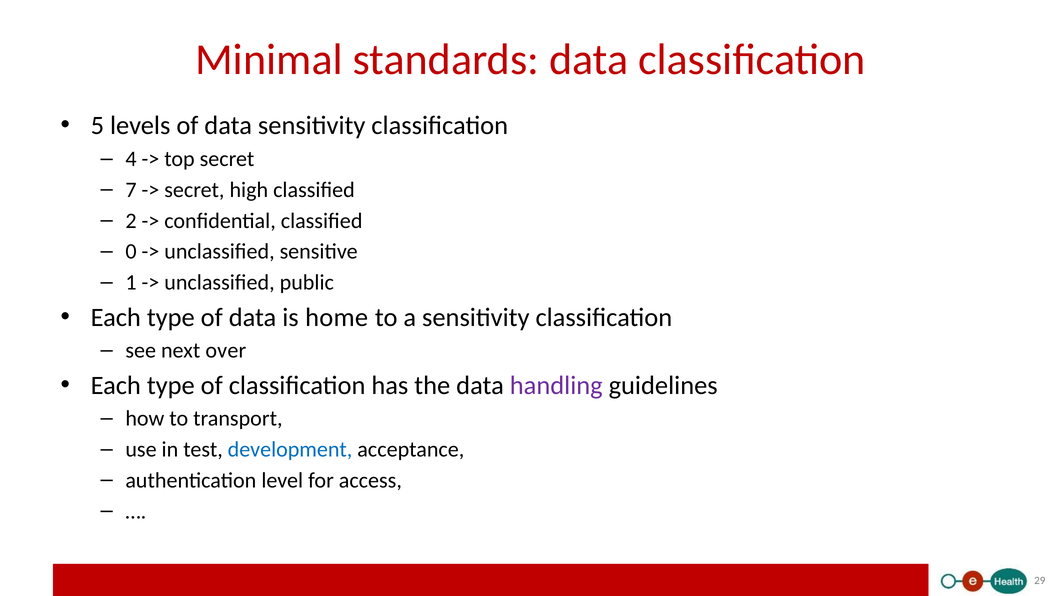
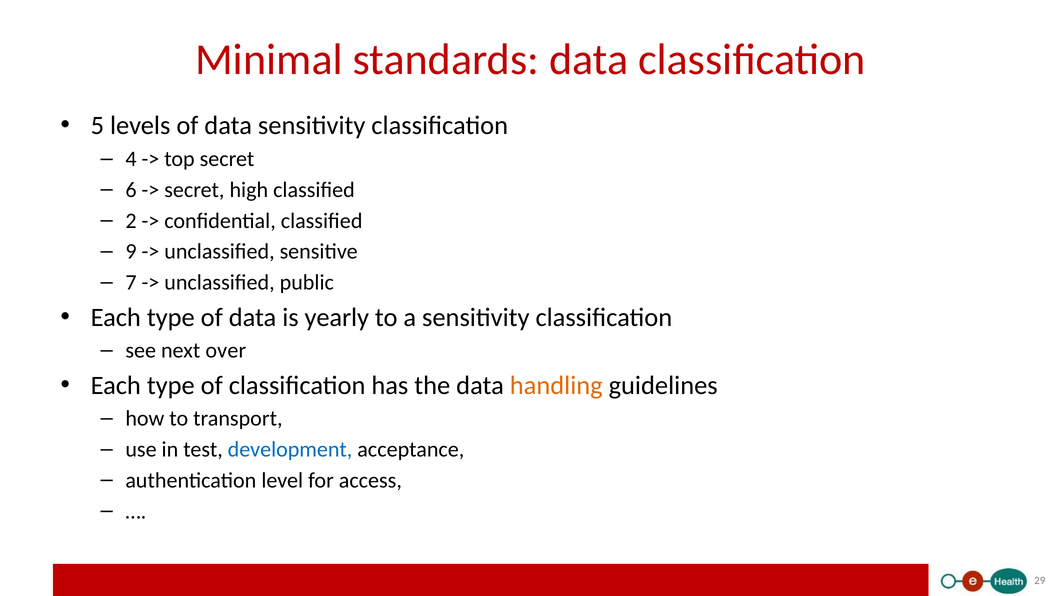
7: 7 -> 6
0: 0 -> 9
1: 1 -> 7
home: home -> yearly
handling colour: purple -> orange
